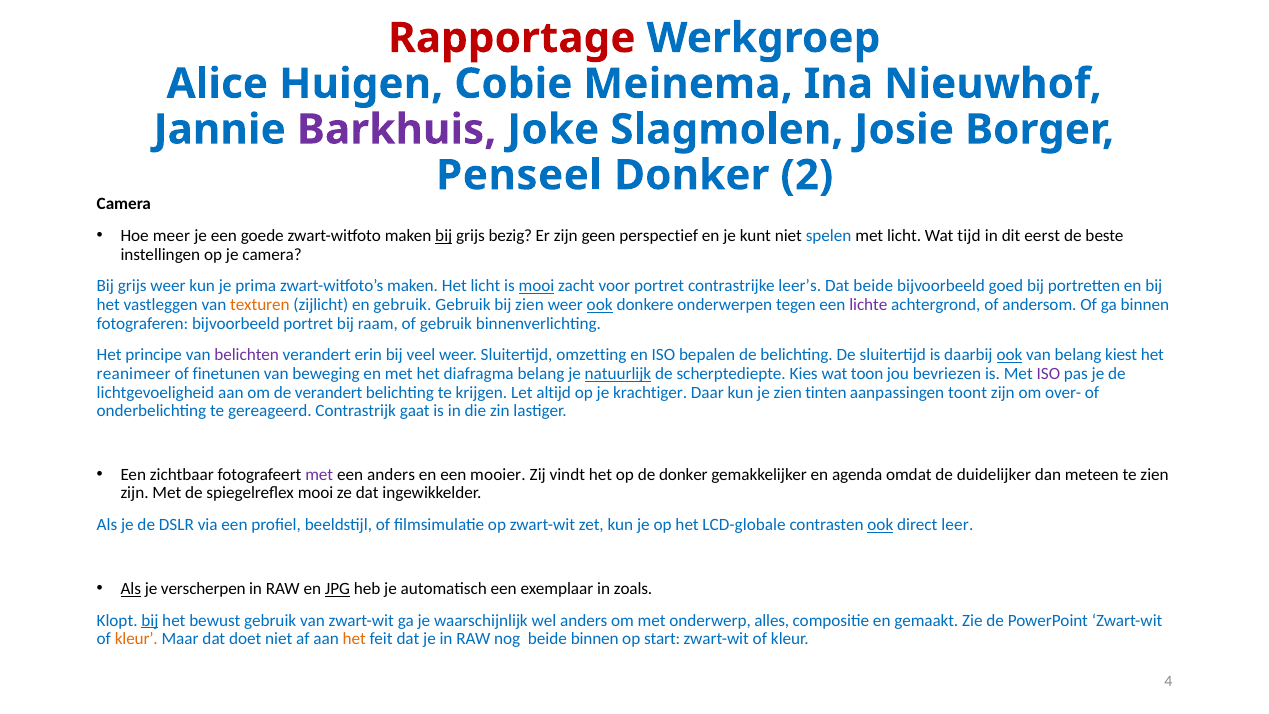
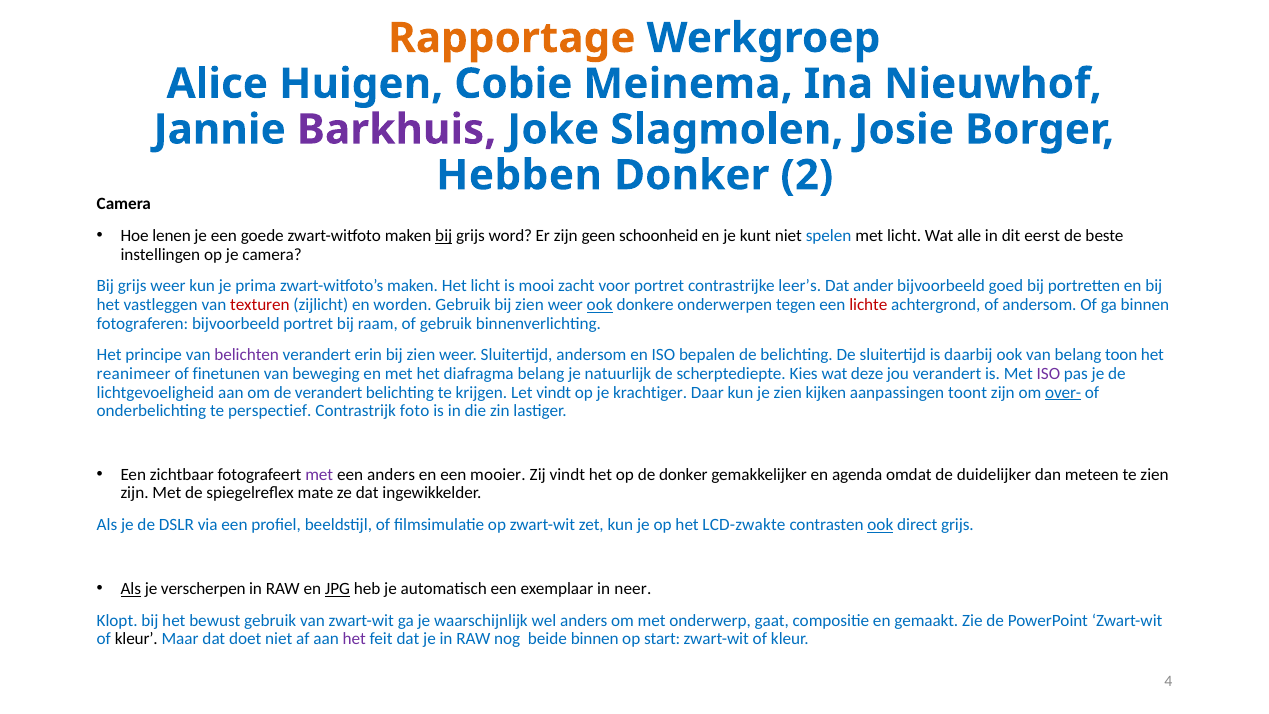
Rapportage colour: red -> orange
Penseel: Penseel -> Hebben
meer: meer -> lenen
bezig: bezig -> word
perspectief: perspectief -> schoonheid
tijd: tijd -> alle
mooi at (537, 286) underline: present -> none
Dat beide: beide -> ander
texturen colour: orange -> red
en gebruik: gebruik -> worden
lichte colour: purple -> red
veel at (421, 355): veel -> zien
Sluitertijd omzetting: omzetting -> andersom
ook at (1009, 355) underline: present -> none
kiest: kiest -> toon
natuurlijk underline: present -> none
toon: toon -> deze
jou bevriezen: bevriezen -> verandert
Let altijd: altijd -> vindt
tinten: tinten -> kijken
over- underline: none -> present
gereageerd: gereageerd -> perspectief
gaat: gaat -> foto
spiegelreflex mooi: mooi -> mate
LCD-globale: LCD-globale -> LCD-zwakte
direct leer: leer -> grijs
zoals: zoals -> neer
bij at (150, 620) underline: present -> none
alles: alles -> gaat
kleur at (136, 639) colour: orange -> black
het at (354, 639) colour: orange -> purple
